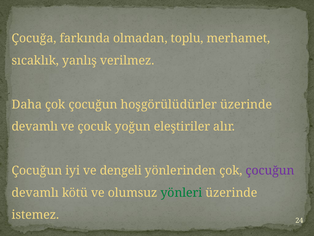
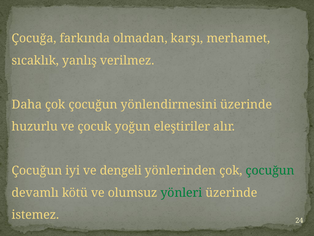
toplu: toplu -> karşı
hoşgörülüdürler: hoşgörülüdürler -> yönlendirmesini
devamlı at (35, 126): devamlı -> huzurlu
çocuğun at (270, 170) colour: purple -> green
